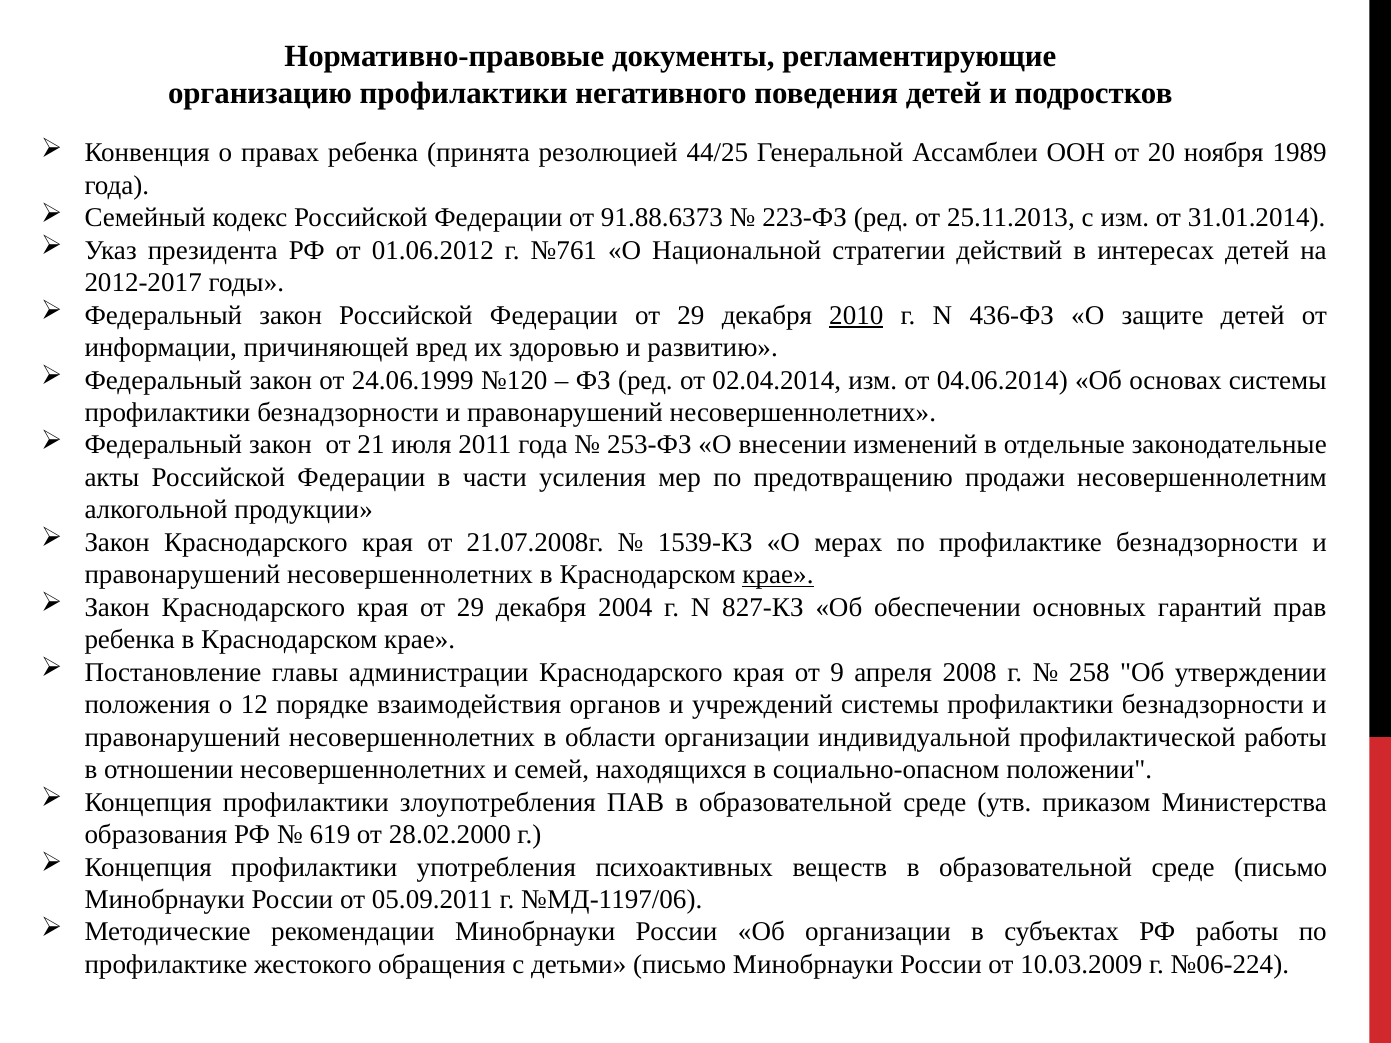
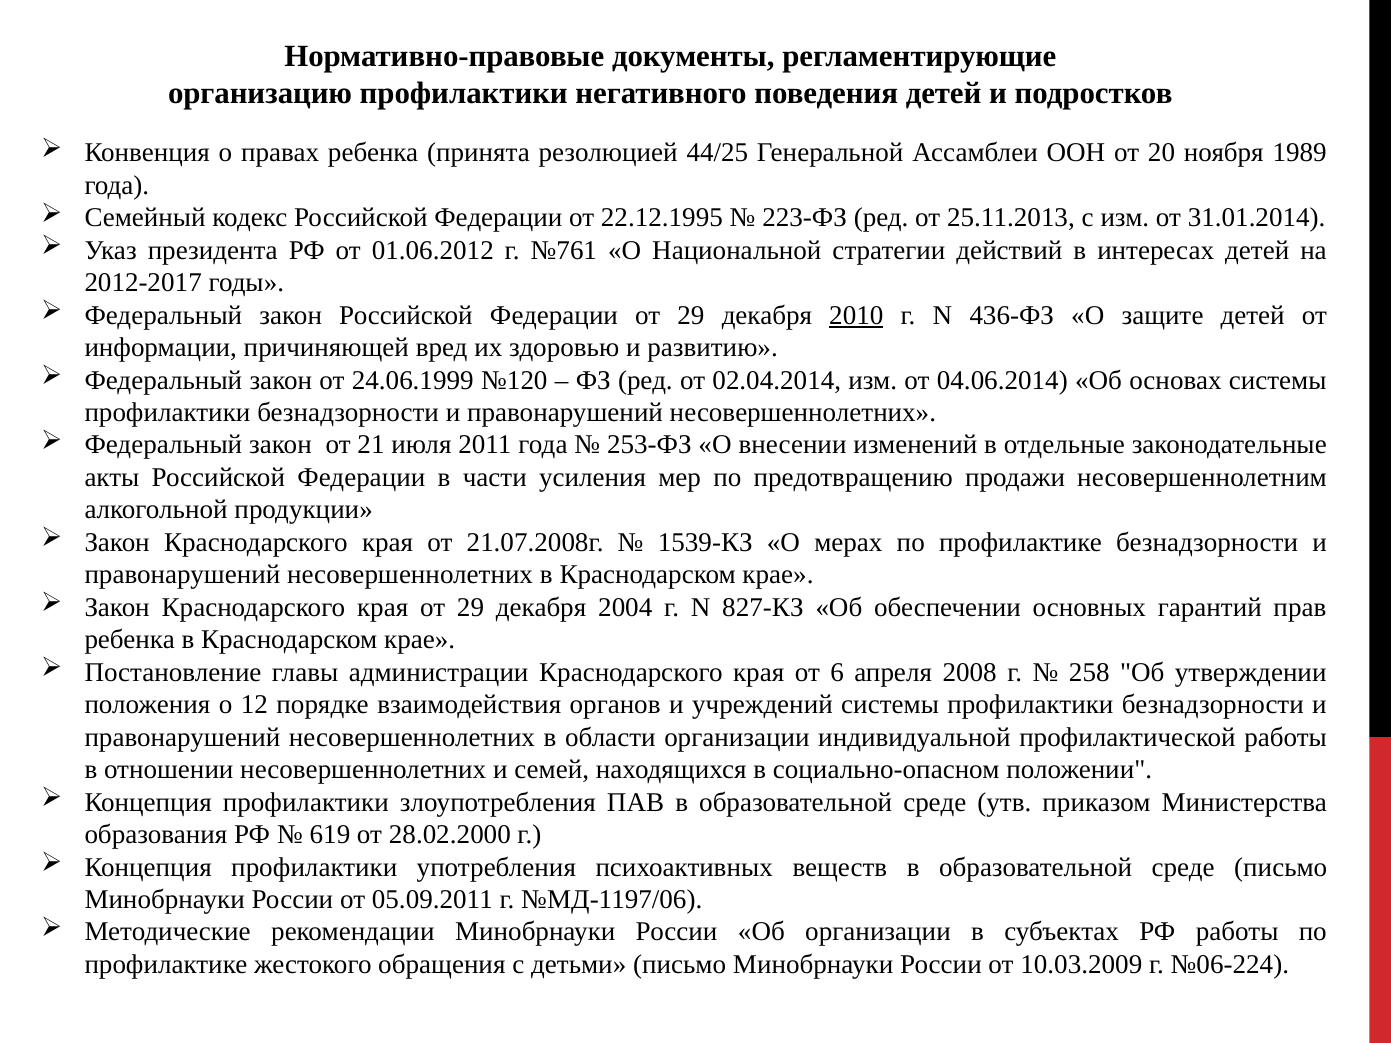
91.88.6373: 91.88.6373 -> 22.12.1995
крае at (778, 575) underline: present -> none
9: 9 -> 6
